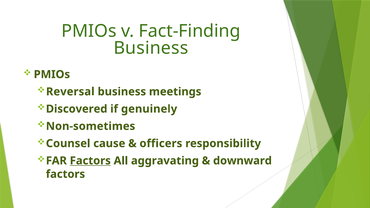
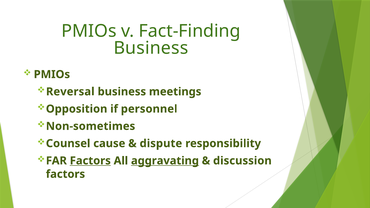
Discovered: Discovered -> Opposition
genuinely: genuinely -> personnel
officers: officers -> dispute
aggravating underline: none -> present
downward: downward -> discussion
